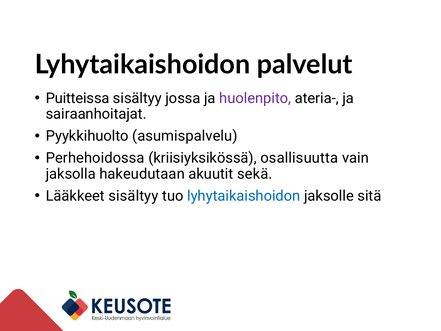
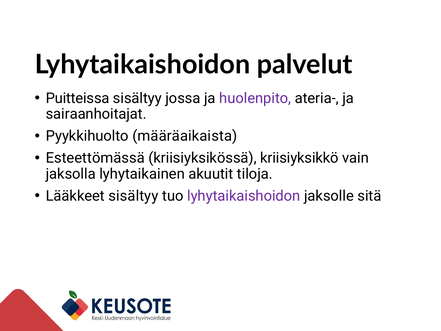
asumispalvelu: asumispalvelu -> määräaikaista
Perhehoidossa: Perhehoidossa -> Esteettömässä
osallisuutta: osallisuutta -> kriisiyksikkö
hakeudutaan: hakeudutaan -> lyhytaikainen
sekä: sekä -> tiloja
lyhytaikaishoidon at (244, 196) colour: blue -> purple
